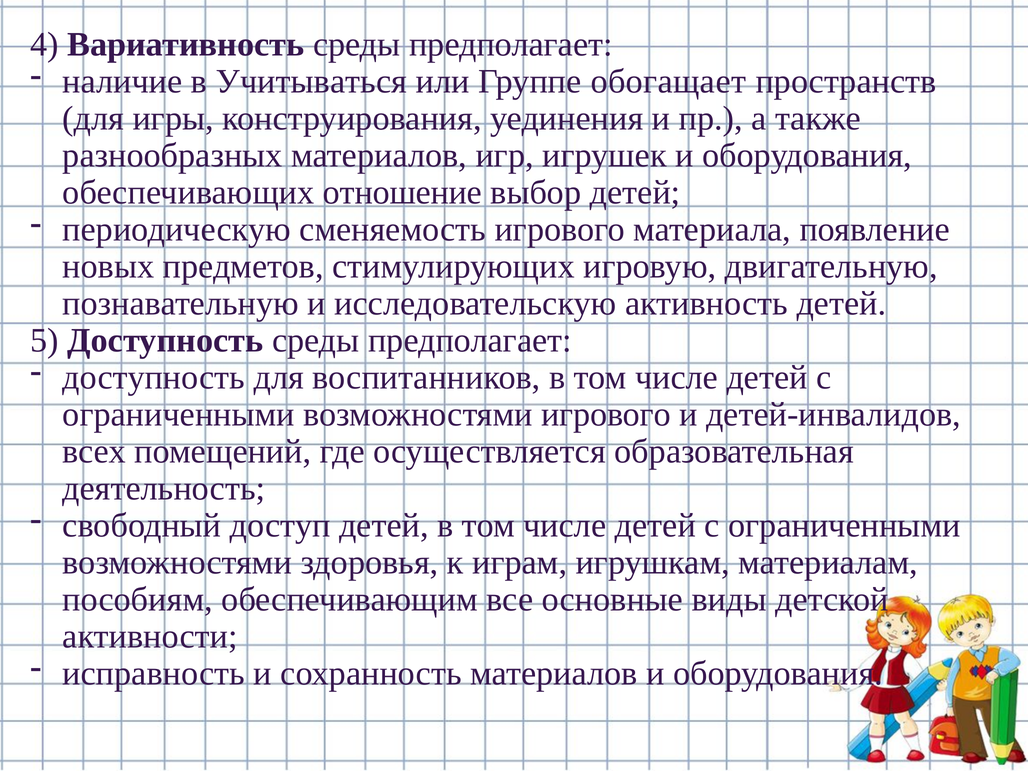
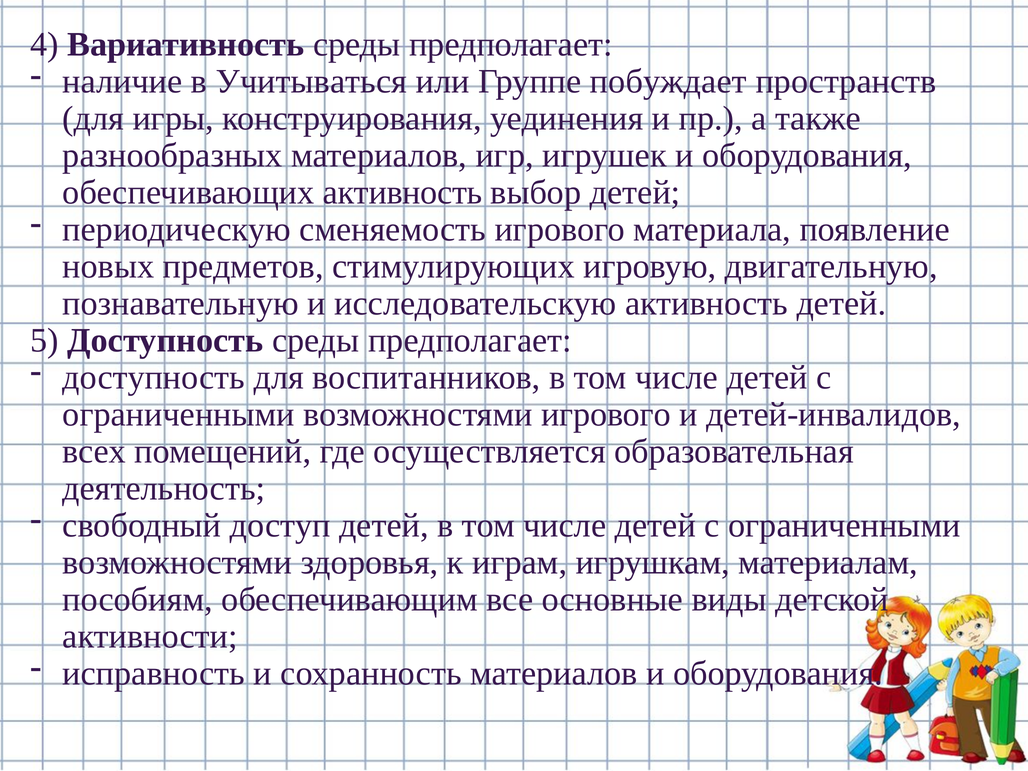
обогащает: обогащает -> побуждает
обеспечивающих отношение: отношение -> активность
